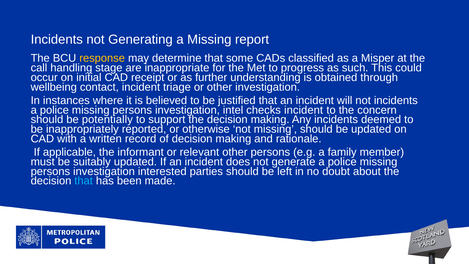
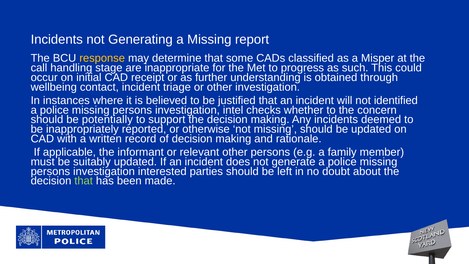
not incidents: incidents -> identified
checks incident: incident -> whether
that at (84, 181) colour: light blue -> light green
